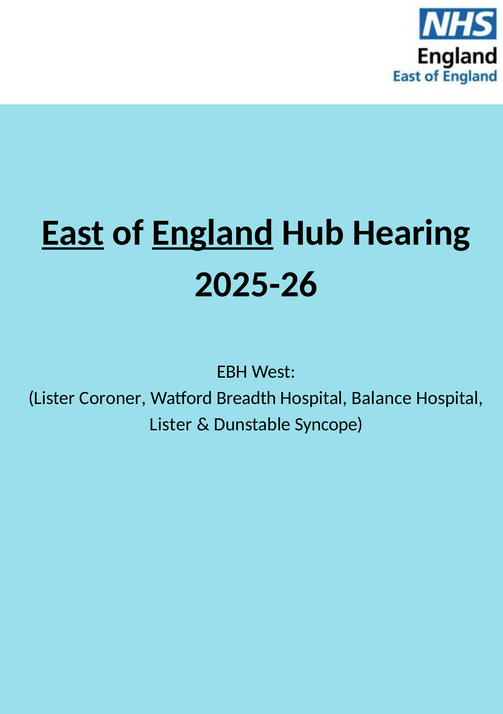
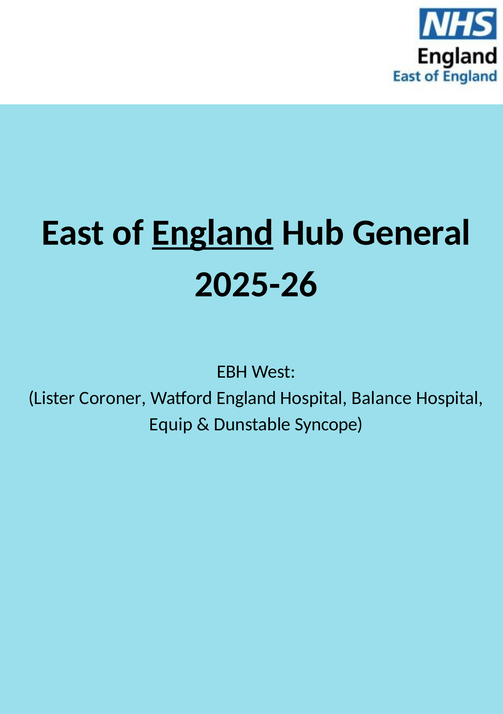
East underline: present -> none
Hearing: Hearing -> General
Watford Breadth: Breadth -> England
Lister at (171, 424): Lister -> Equip
